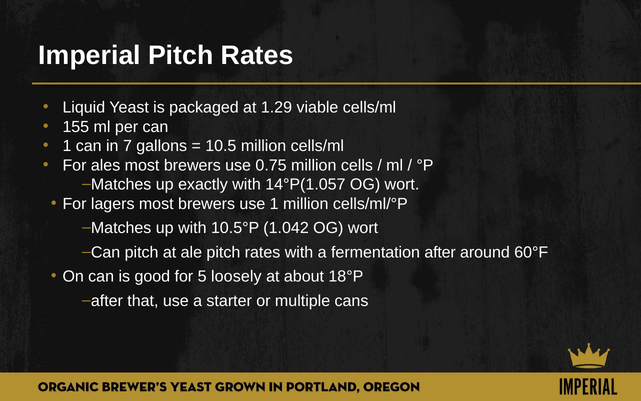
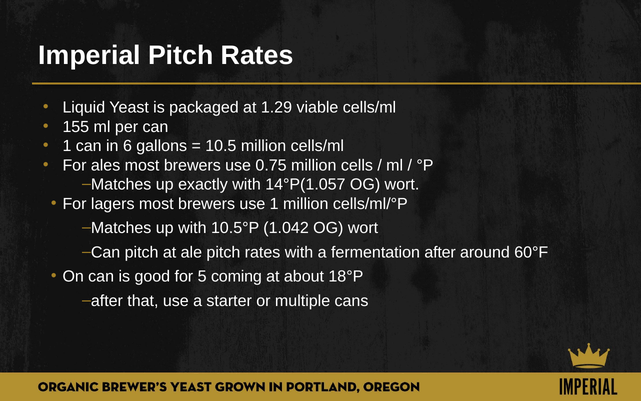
7: 7 -> 6
loosely: loosely -> coming
